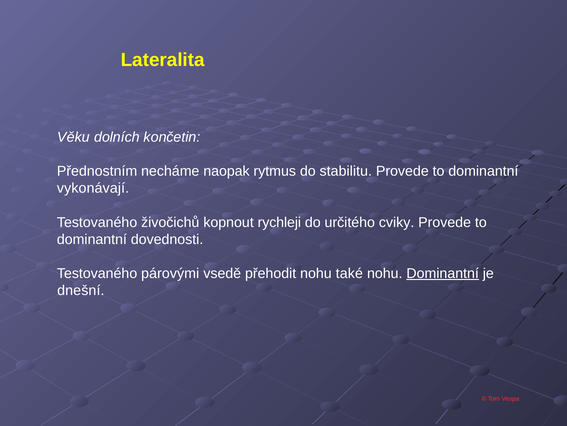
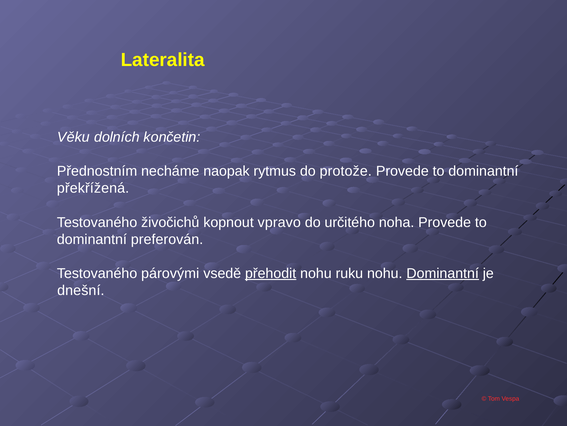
stabilitu: stabilitu -> protože
vykonávají: vykonávají -> překřížená
rychleji: rychleji -> vpravo
cviky: cviky -> noha
dovednosti: dovednosti -> preferován
přehodit underline: none -> present
také: také -> ruku
